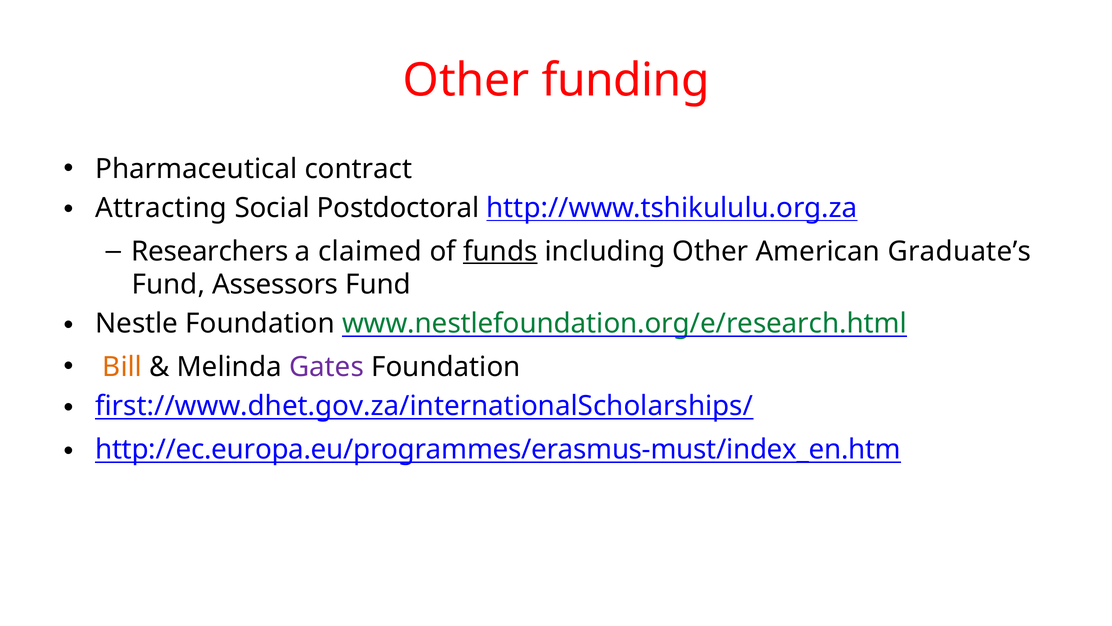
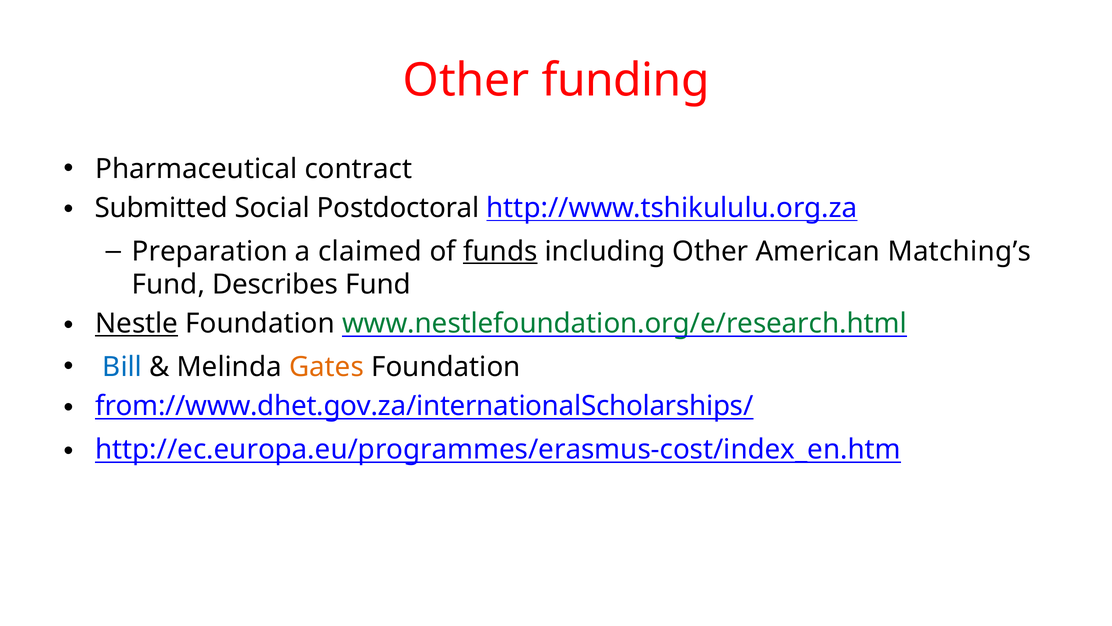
Attracting: Attracting -> Submitted
Researchers: Researchers -> Preparation
Graduate’s: Graduate’s -> Matching’s
Assessors: Assessors -> Describes
Nestle underline: none -> present
Bill colour: orange -> blue
Gates colour: purple -> orange
first://www.dhet.gov.za/internationalScholarships/: first://www.dhet.gov.za/internationalScholarships/ -> from://www.dhet.gov.za/internationalScholarships/
http://ec.europa.eu/programmes/erasmus-must/index_en.htm: http://ec.europa.eu/programmes/erasmus-must/index_en.htm -> http://ec.europa.eu/programmes/erasmus-cost/index_en.htm
